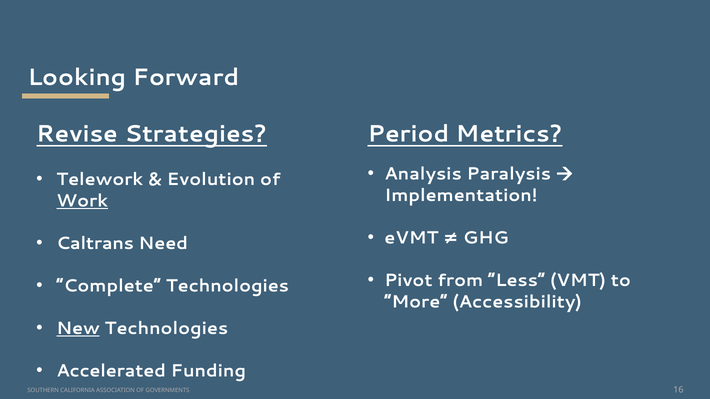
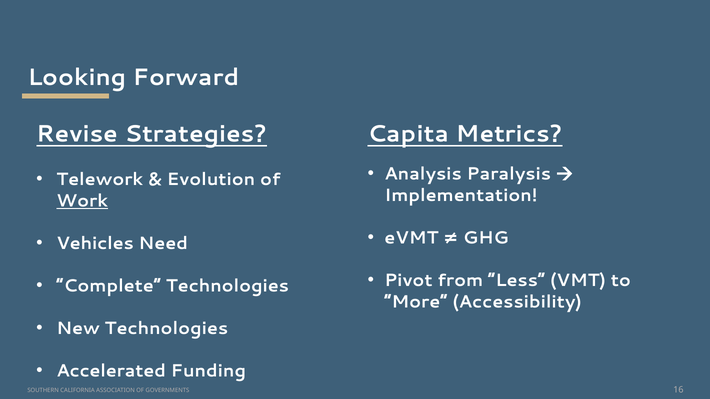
Period: Period -> Capita
Caltrans: Caltrans -> Vehicles
New underline: present -> none
